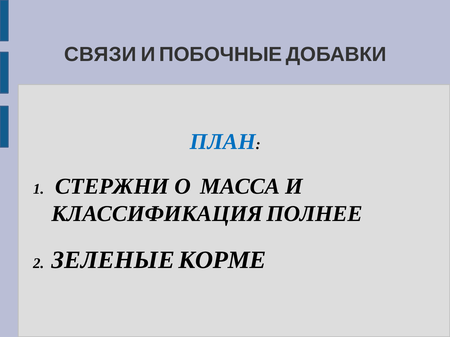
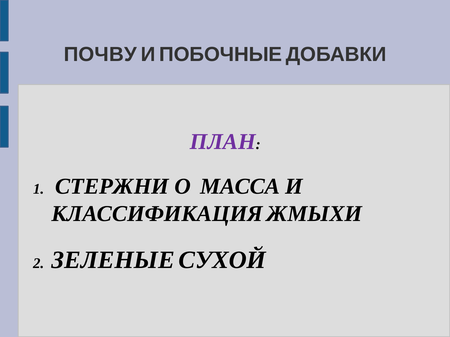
СВЯЗИ: СВЯЗИ -> ПОЧВУ
ПЛАН colour: blue -> purple
ПОЛНЕЕ: ПОЛНЕЕ -> ЖМЫХИ
КОРМЕ: КОРМЕ -> СУХОЙ
